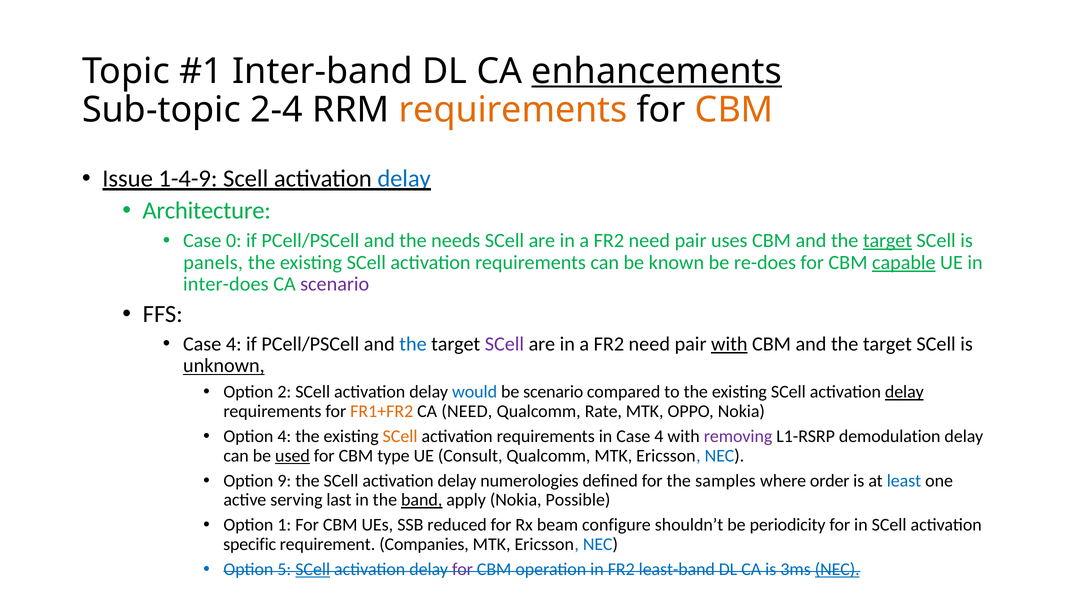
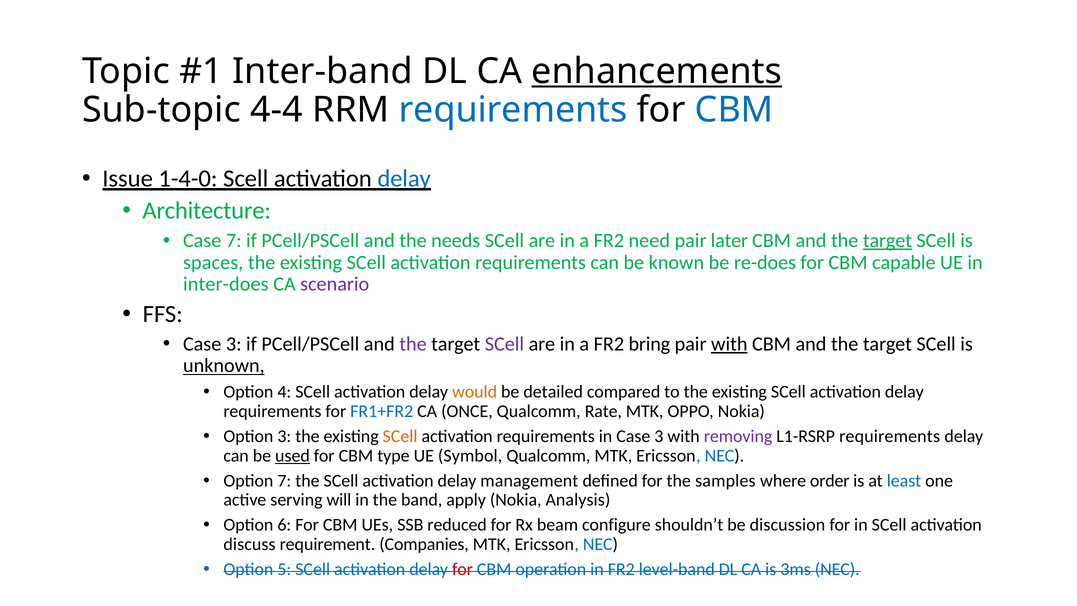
2-4: 2-4 -> 4-4
requirements at (513, 110) colour: orange -> blue
CBM at (734, 110) colour: orange -> blue
1-4-9: 1-4-9 -> 1-4-0
Case 0: 0 -> 7
uses: uses -> later
panels: panels -> spaces
capable underline: present -> none
4 at (234, 344): 4 -> 3
the at (413, 344) colour: blue -> purple
need at (649, 344): need -> bring
2: 2 -> 4
would colour: blue -> orange
be scenario: scenario -> detailed
delay at (904, 392) underline: present -> none
FR1+FR2 colour: orange -> blue
CA NEED: NEED -> ONCE
Option 4: 4 -> 3
in Case 4: 4 -> 3
L1-RSRP demodulation: demodulation -> requirements
Consult: Consult -> Symbol
Option 9: 9 -> 7
numerologies: numerologies -> management
last: last -> will
band underline: present -> none
Possible: Possible -> Analysis
1: 1 -> 6
periodicity: periodicity -> discussion
specific: specific -> discuss
SCell at (313, 569) underline: present -> none
for at (462, 569) colour: purple -> red
least-band: least-band -> level-band
NEC at (837, 569) underline: present -> none
